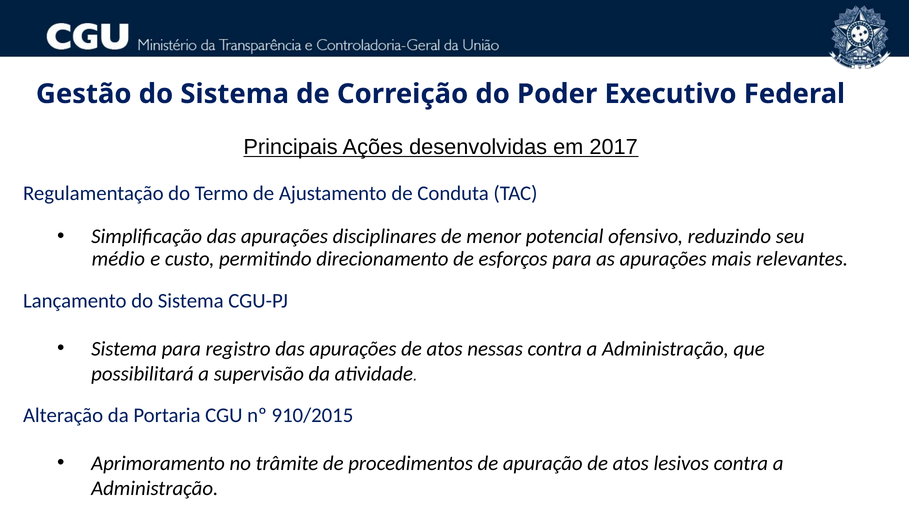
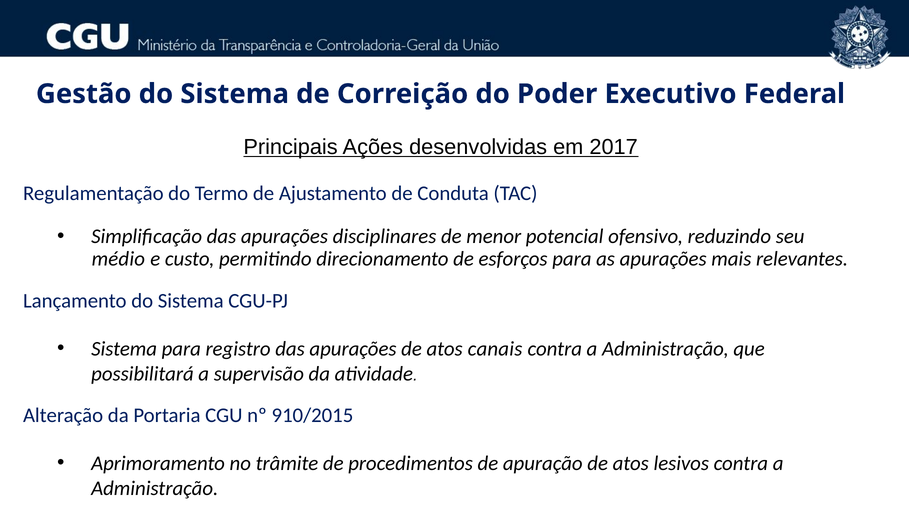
nessas: nessas -> canais
